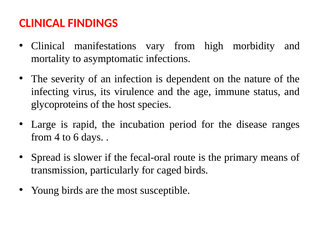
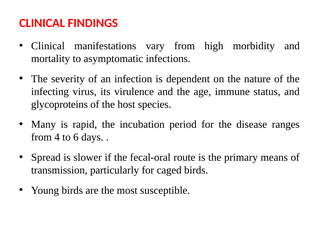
Large: Large -> Many
